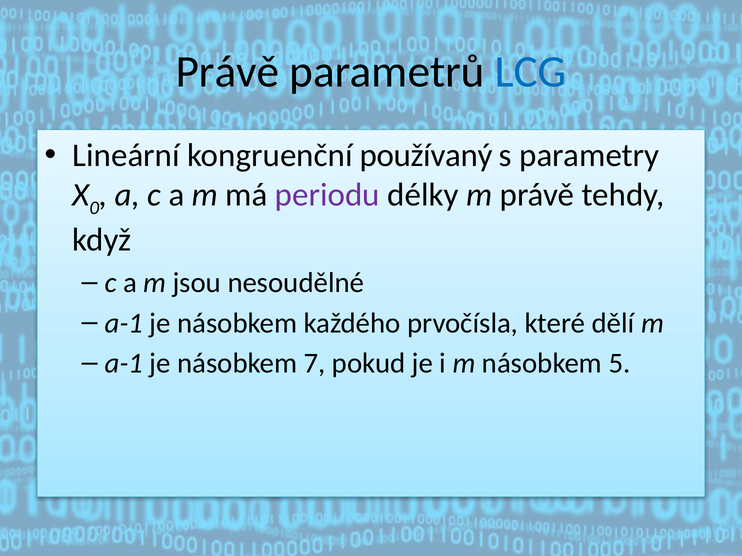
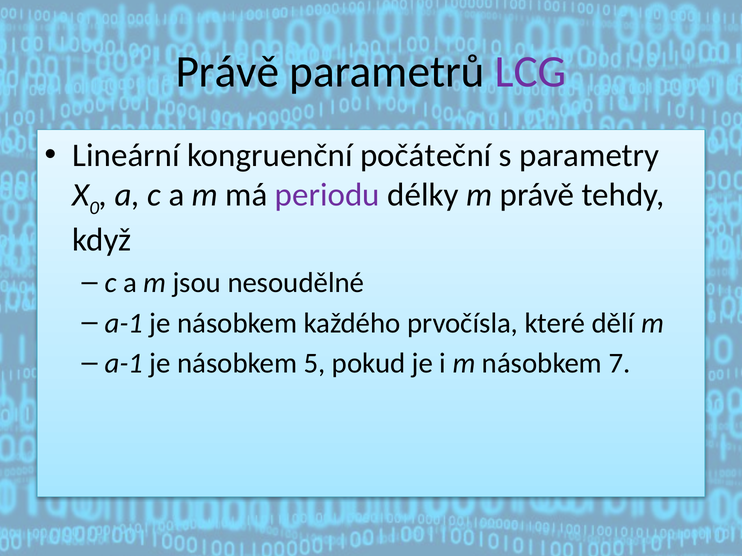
LCG colour: blue -> purple
používaný: používaný -> počáteční
7: 7 -> 5
5: 5 -> 7
